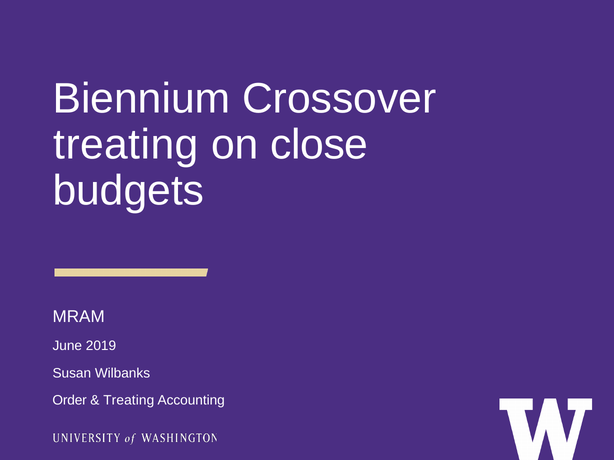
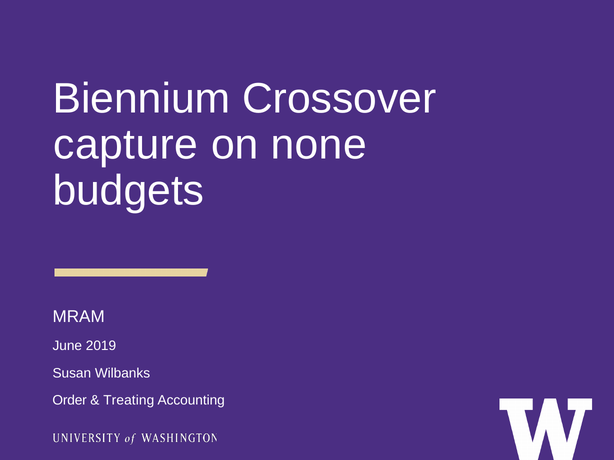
treating at (126, 145): treating -> capture
close: close -> none
